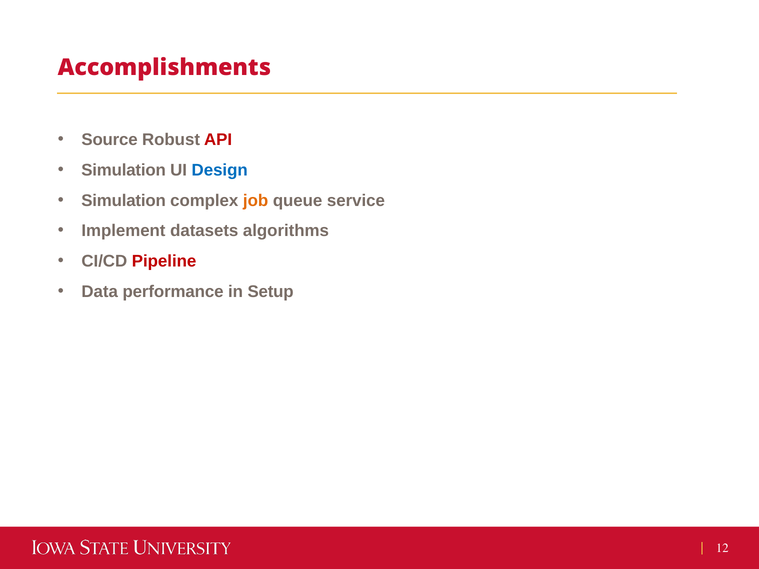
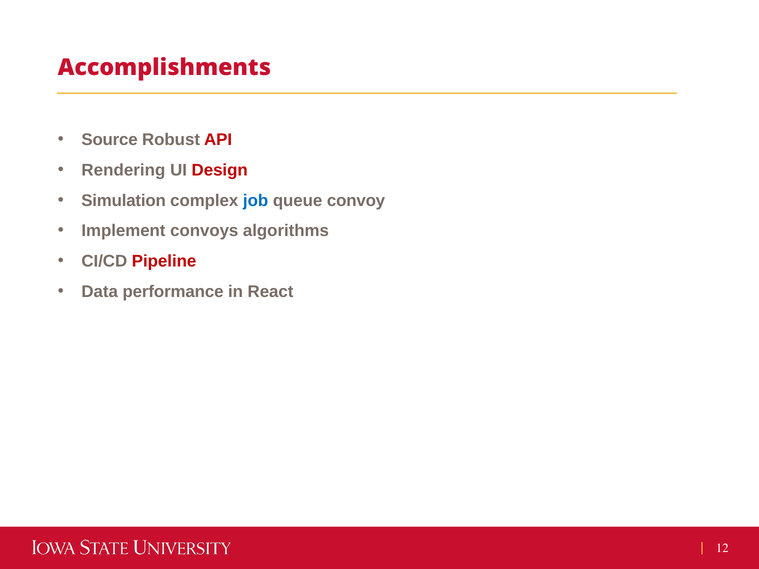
Simulation at (124, 170): Simulation -> Rendering
Design colour: blue -> red
job colour: orange -> blue
service: service -> convoy
datasets: datasets -> convoys
Setup: Setup -> React
